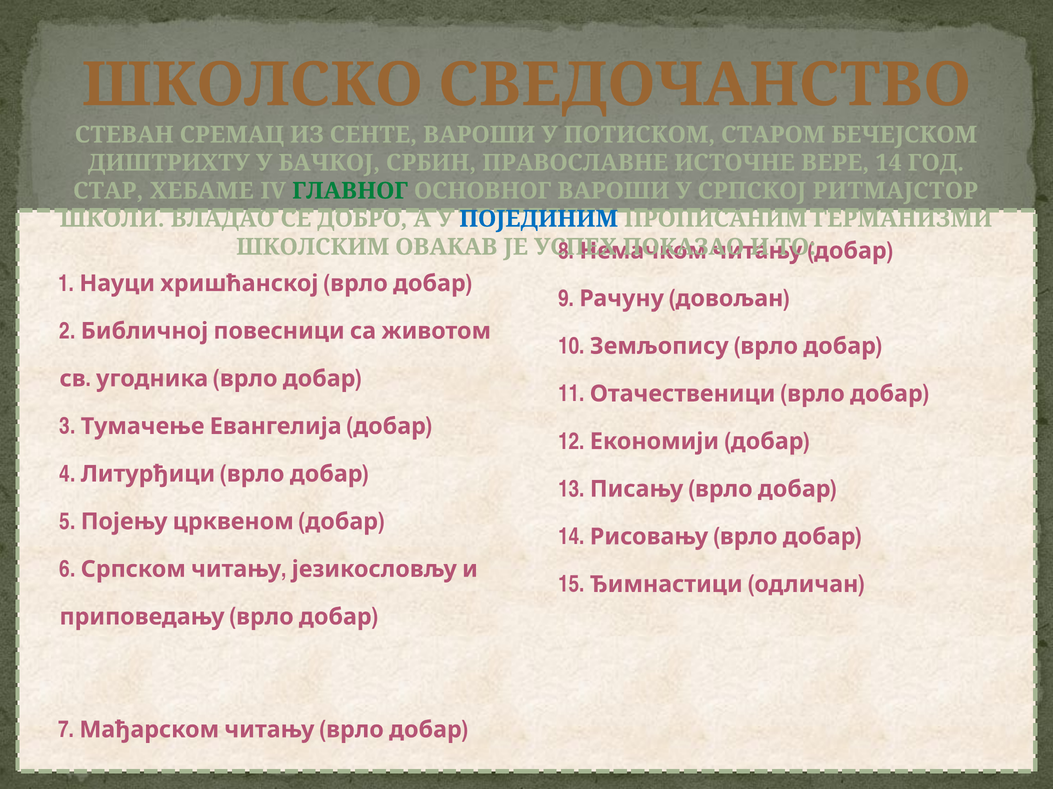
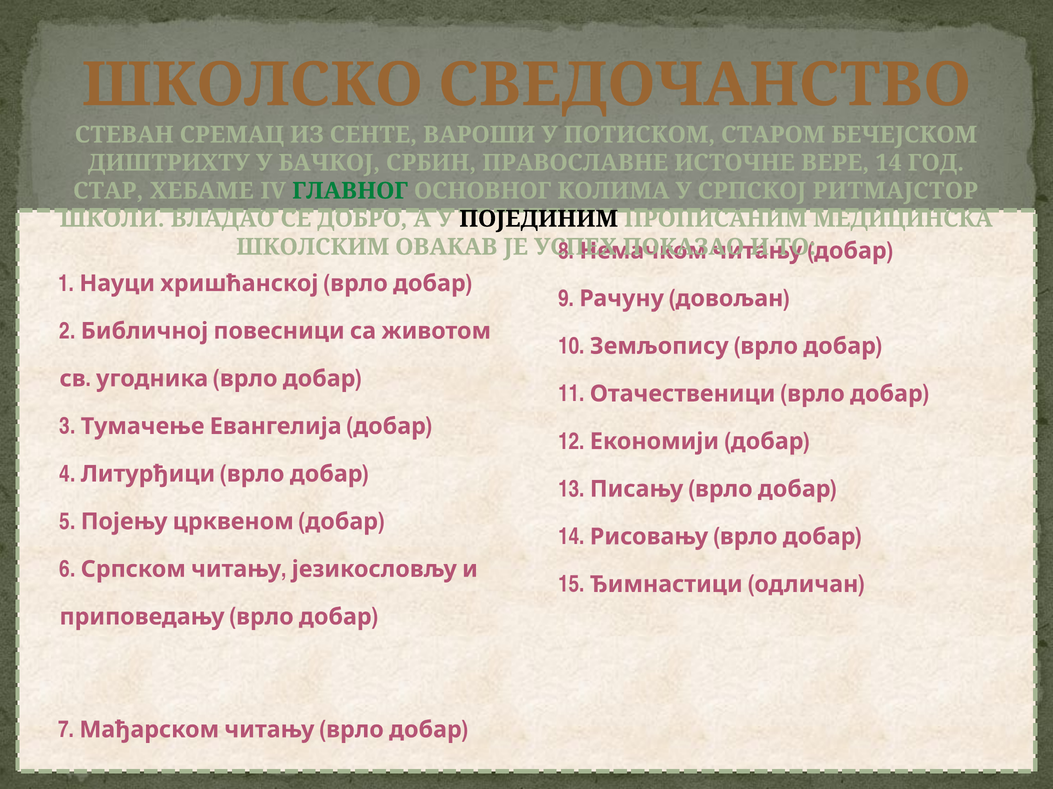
ОСНОВНОГ ВАРОШИ: ВАРОШИ -> КОЛИМА
ПОЈЕДИНИМ colour: blue -> black
ГЕРМАНИЗМИ: ГЕРМАНИЗМИ -> МЕДИЦИНСКА
